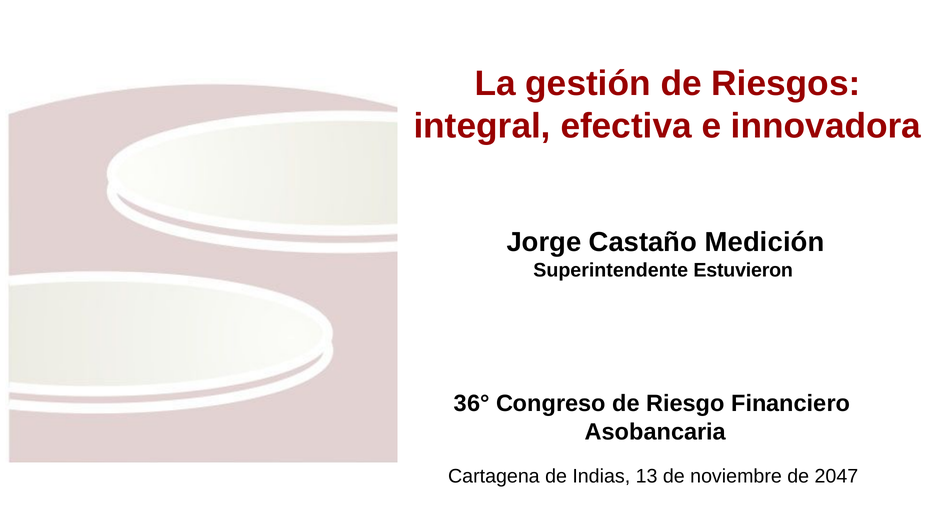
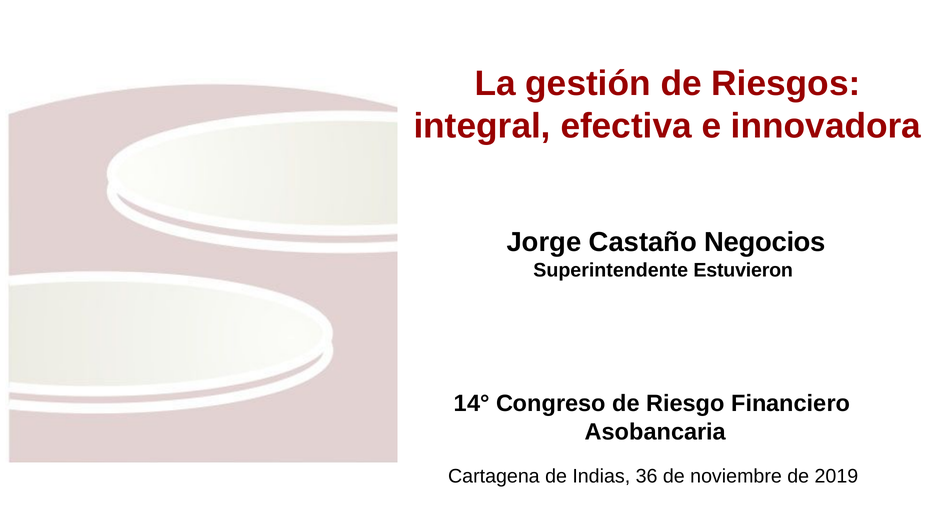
Medición: Medición -> Negocios
36°: 36° -> 14°
13: 13 -> 36
2047: 2047 -> 2019
